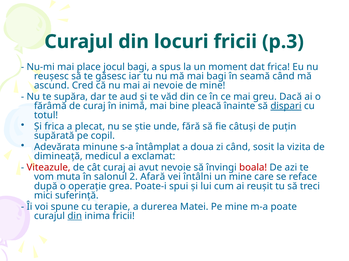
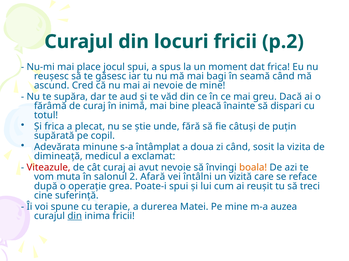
p.3: p.3 -> p.2
jocul bagi: bagi -> spui
dispari underline: present -> none
boala colour: red -> orange
un mine: mine -> vizită
mici: mici -> cine
poate: poate -> auzea
